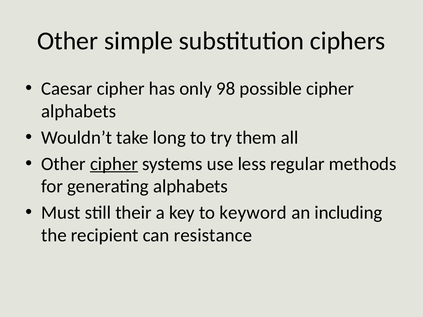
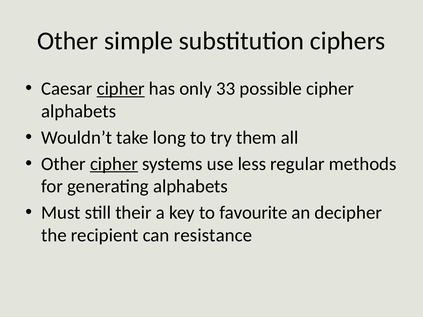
cipher at (121, 89) underline: none -> present
98: 98 -> 33
keyword: keyword -> favourite
including: including -> decipher
